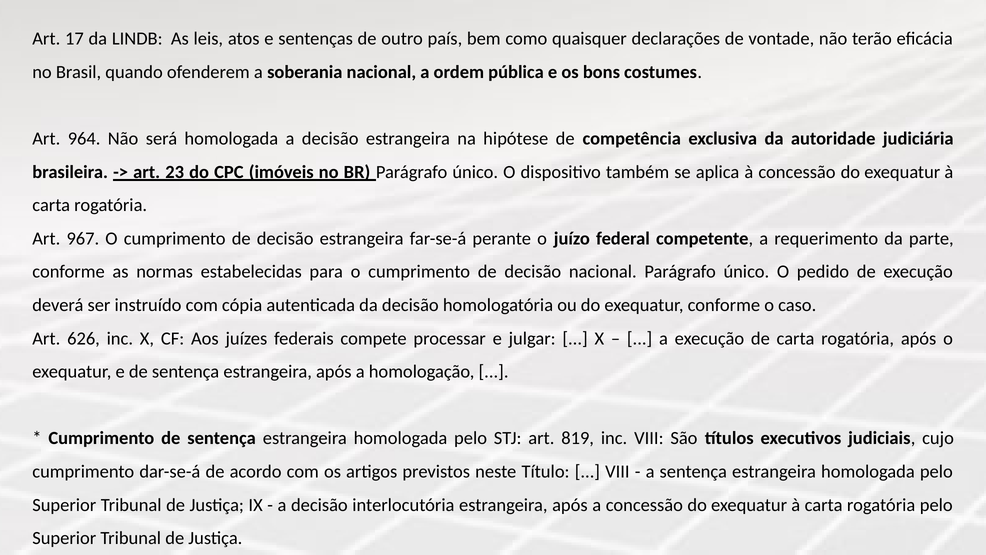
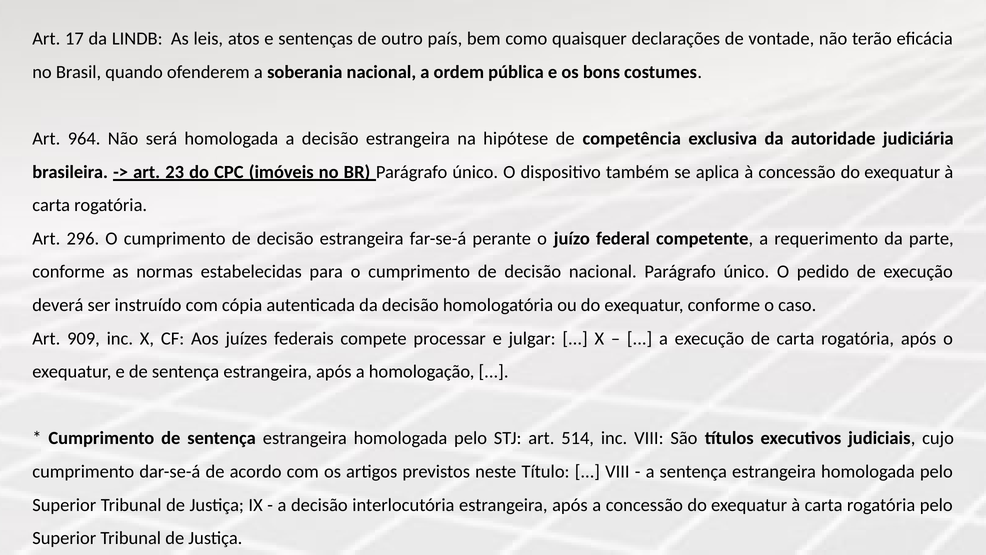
967: 967 -> 296
626: 626 -> 909
819: 819 -> 514
